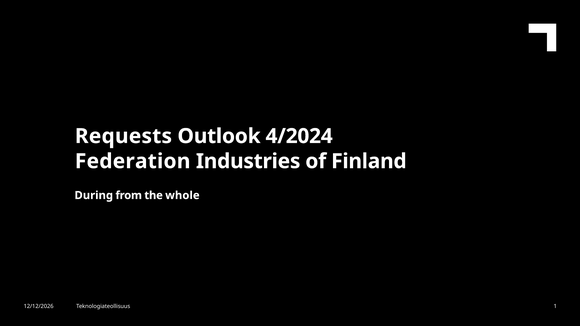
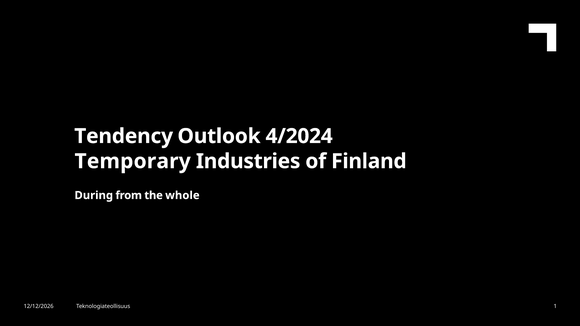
Requests: Requests -> Tendency
Federation: Federation -> Temporary
